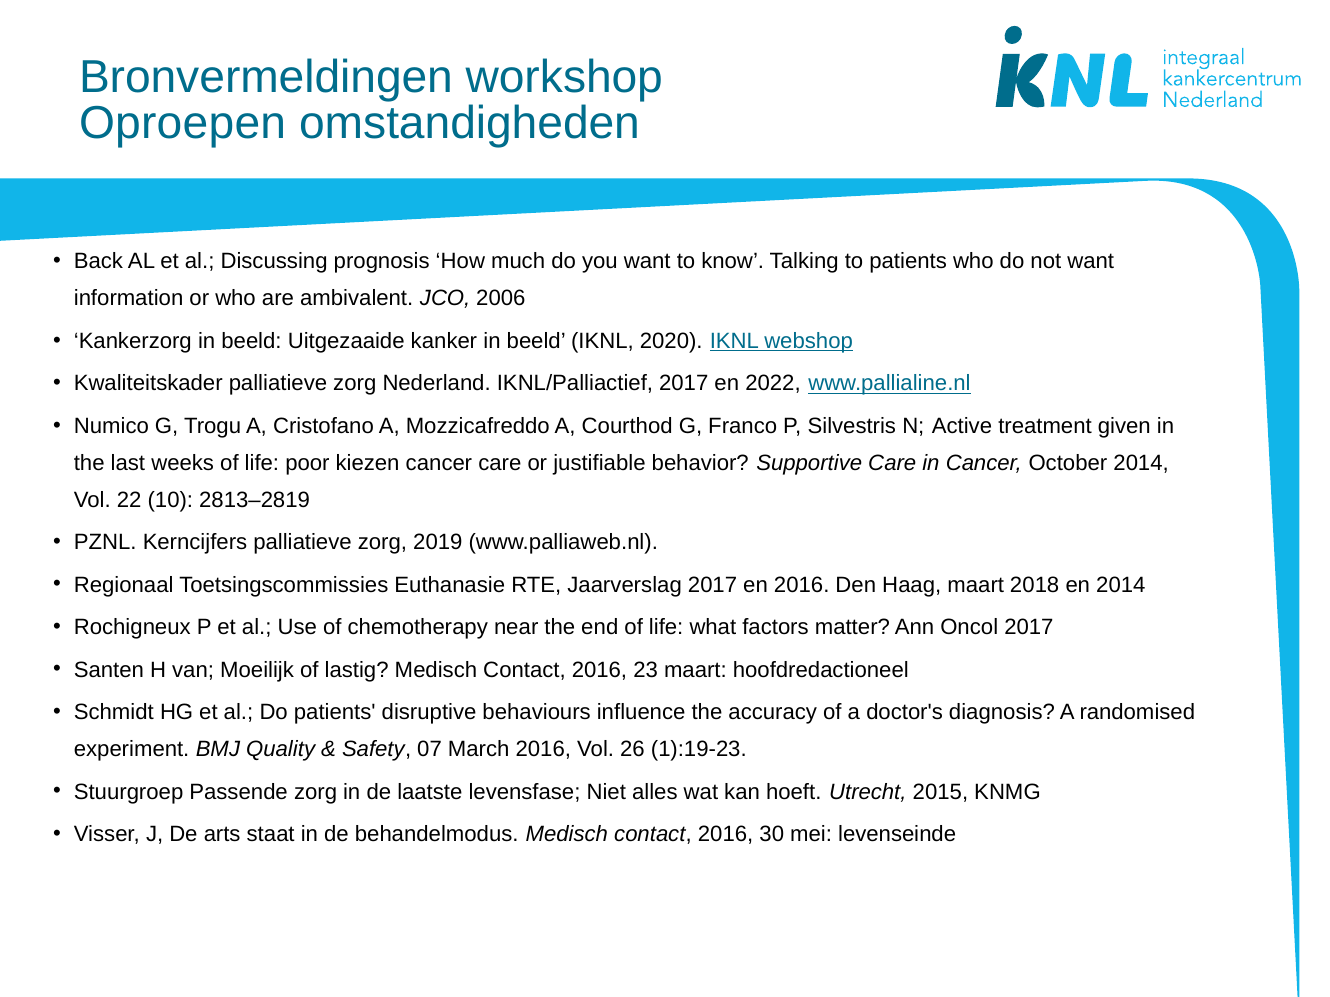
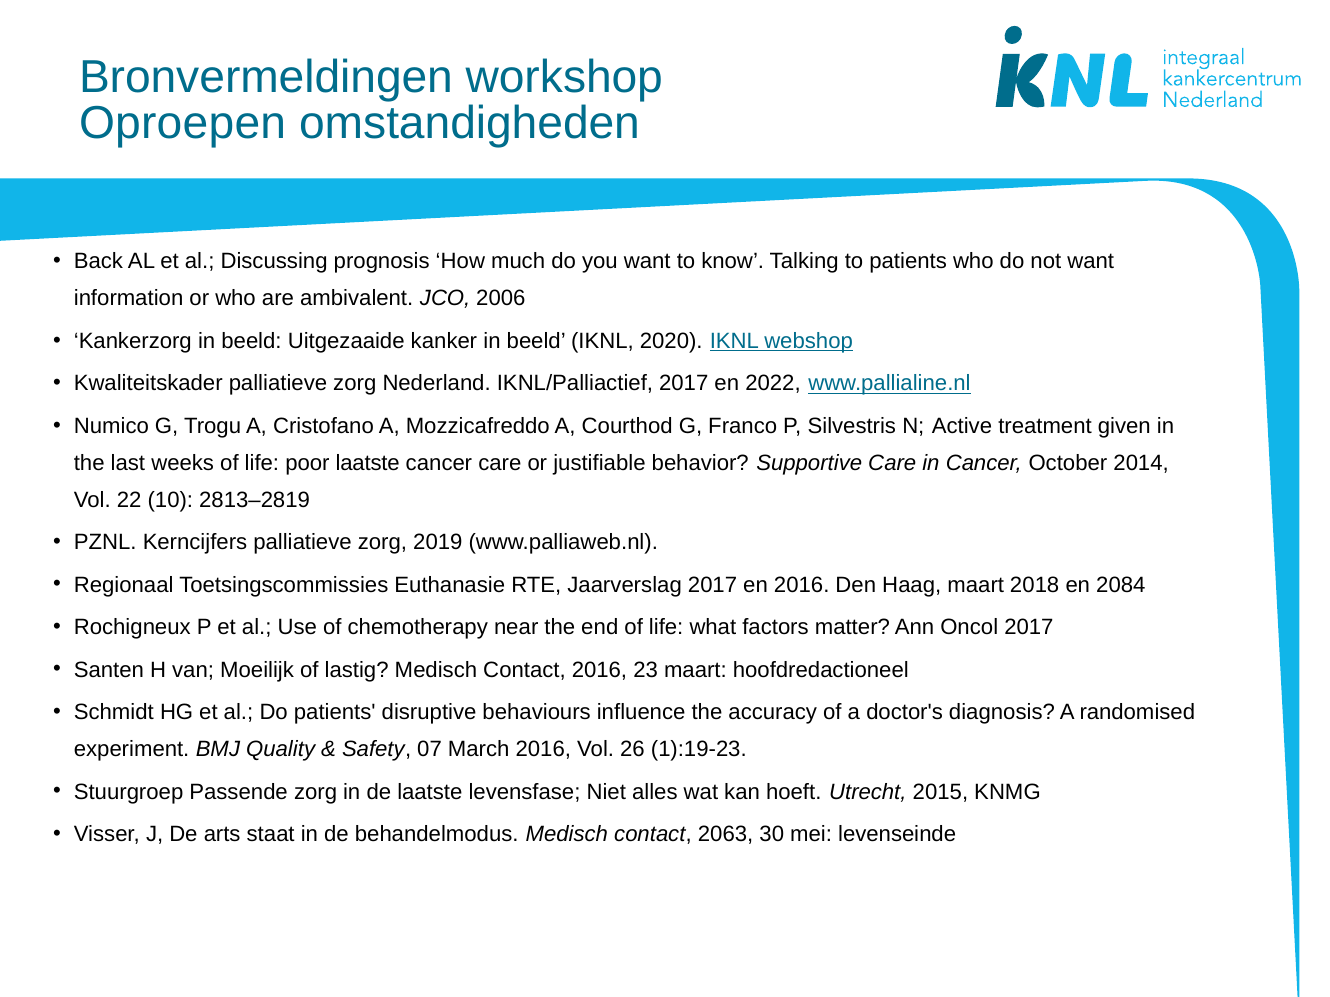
poor kiezen: kiezen -> laatste
en 2014: 2014 -> 2084
behandelmodus Medisch contact 2016: 2016 -> 2063
